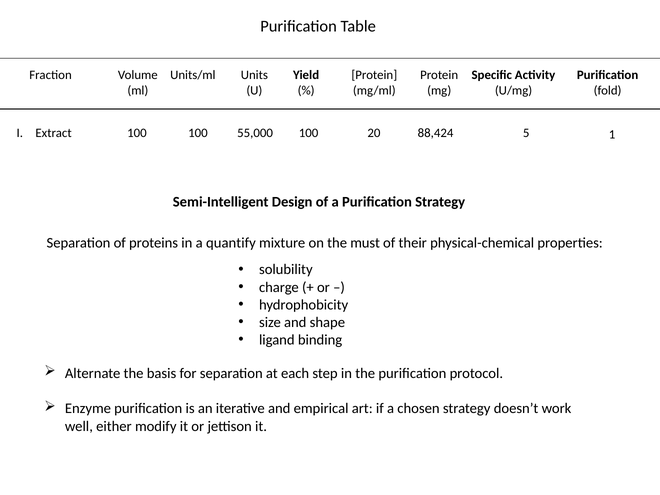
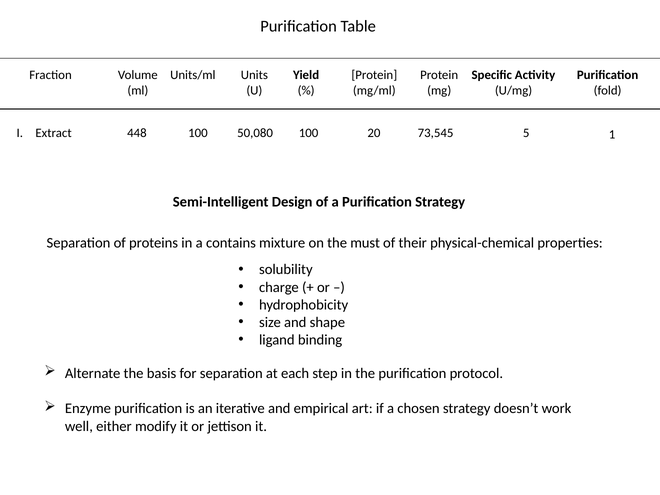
Extract 100: 100 -> 448
55,000: 55,000 -> 50,080
88,424: 88,424 -> 73,545
quantify: quantify -> contains
